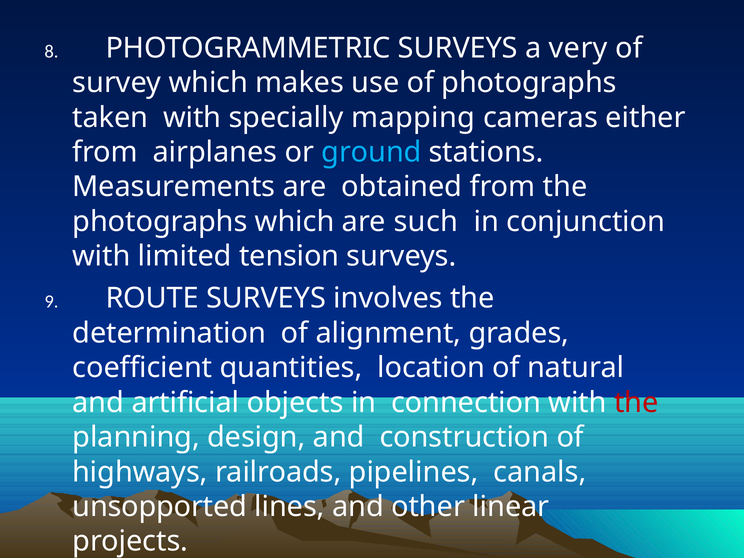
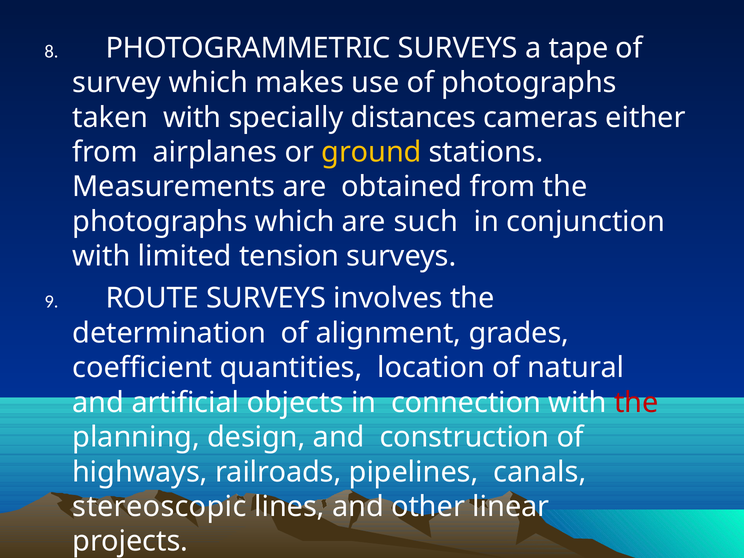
very: very -> tape
mapping: mapping -> distances
ground colour: light blue -> yellow
unsopported: unsopported -> stereoscopic
